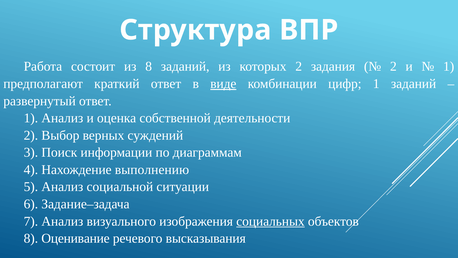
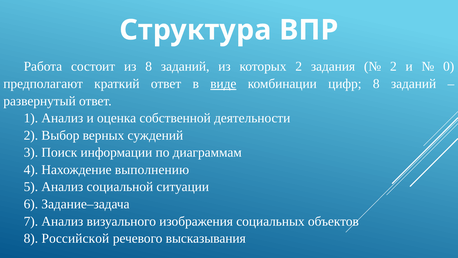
1 at (449, 66): 1 -> 0
цифр 1: 1 -> 8
социальных underline: present -> none
Оценивание: Оценивание -> Российской
